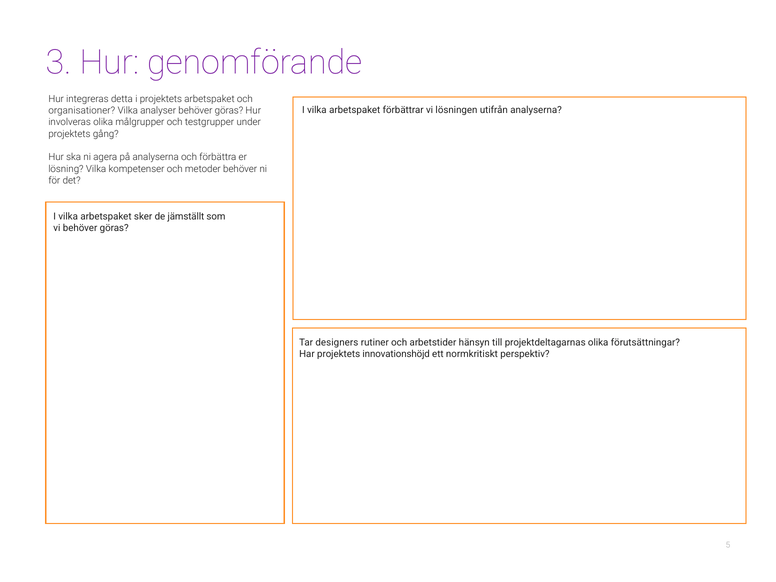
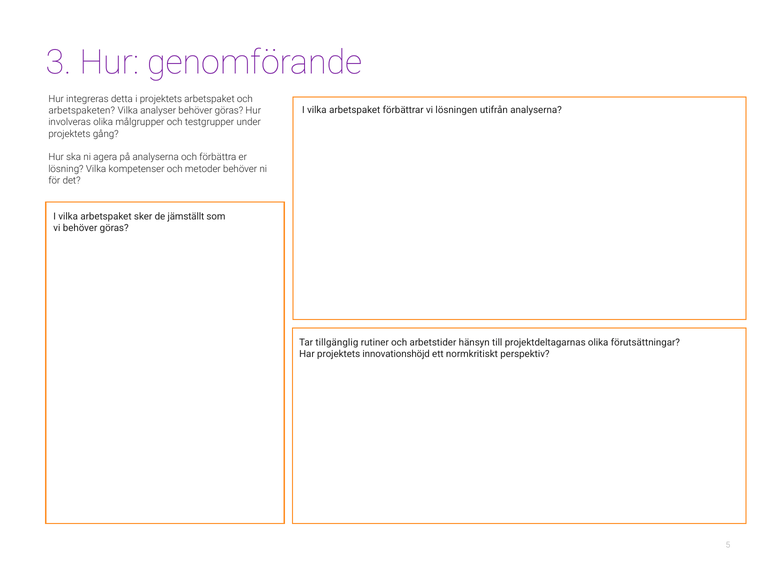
organisationer: organisationer -> arbetspaketen
designers: designers -> tillgänglig
